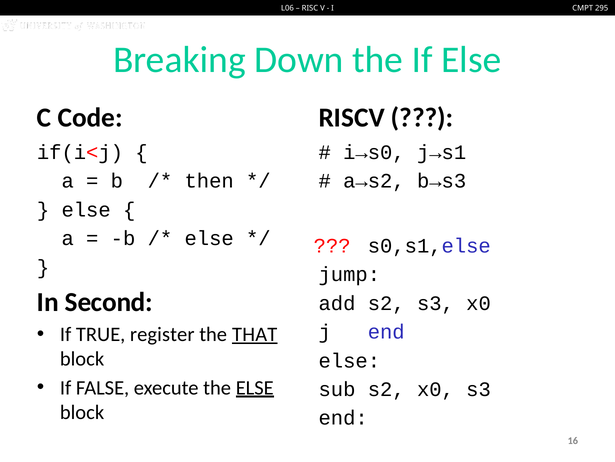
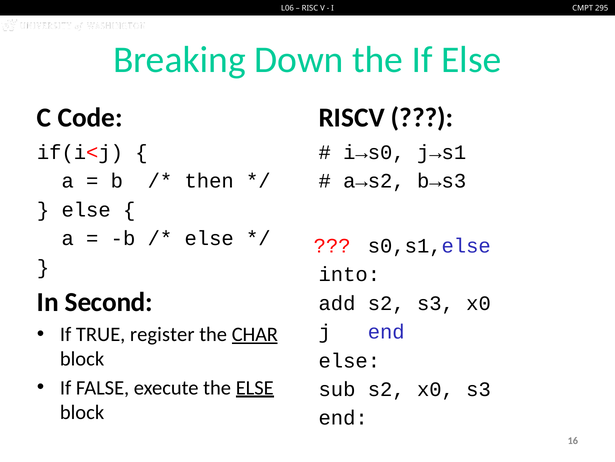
jump: jump -> into
THAT: THAT -> CHAR
